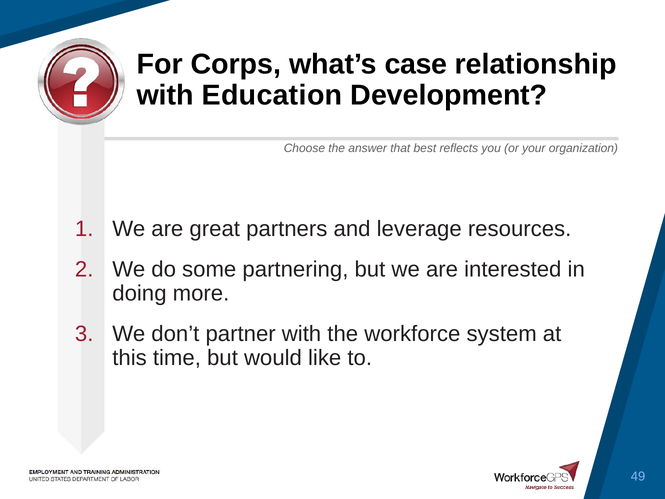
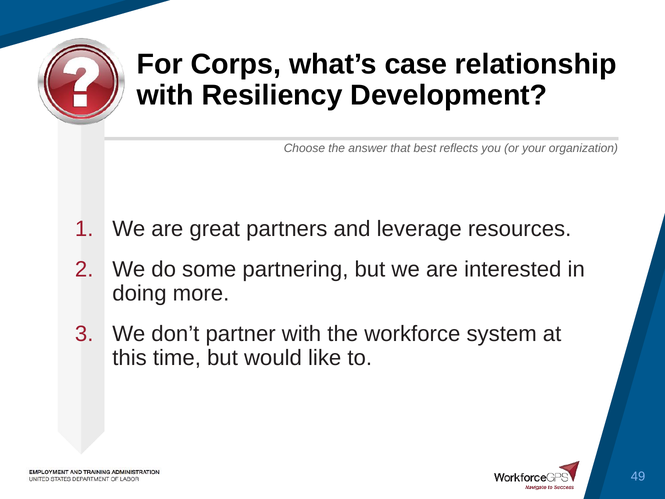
Education: Education -> Resiliency
